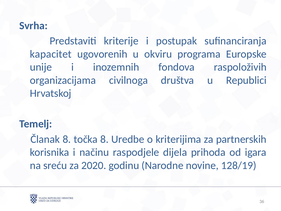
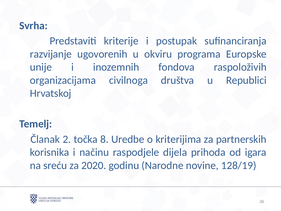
kapacitet: kapacitet -> razvijanje
Članak 8: 8 -> 2
